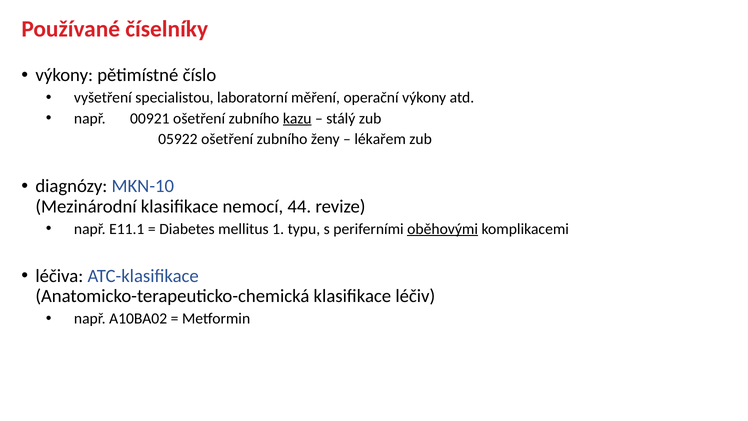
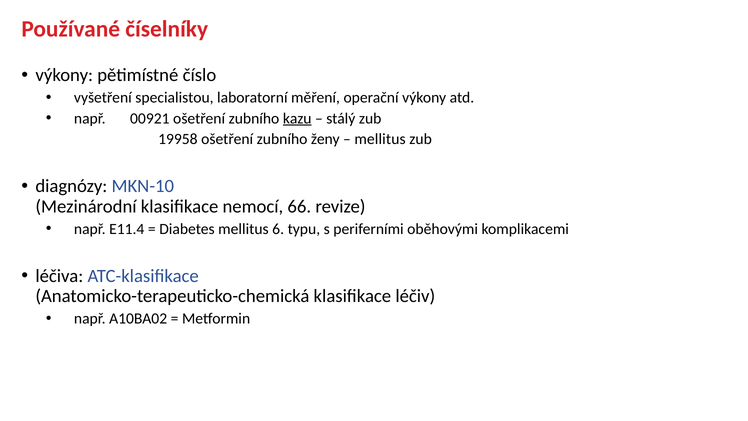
05922: 05922 -> 19958
lékařem at (380, 139): lékařem -> mellitus
44: 44 -> 66
E11.1: E11.1 -> E11.4
1: 1 -> 6
oběhovými underline: present -> none
